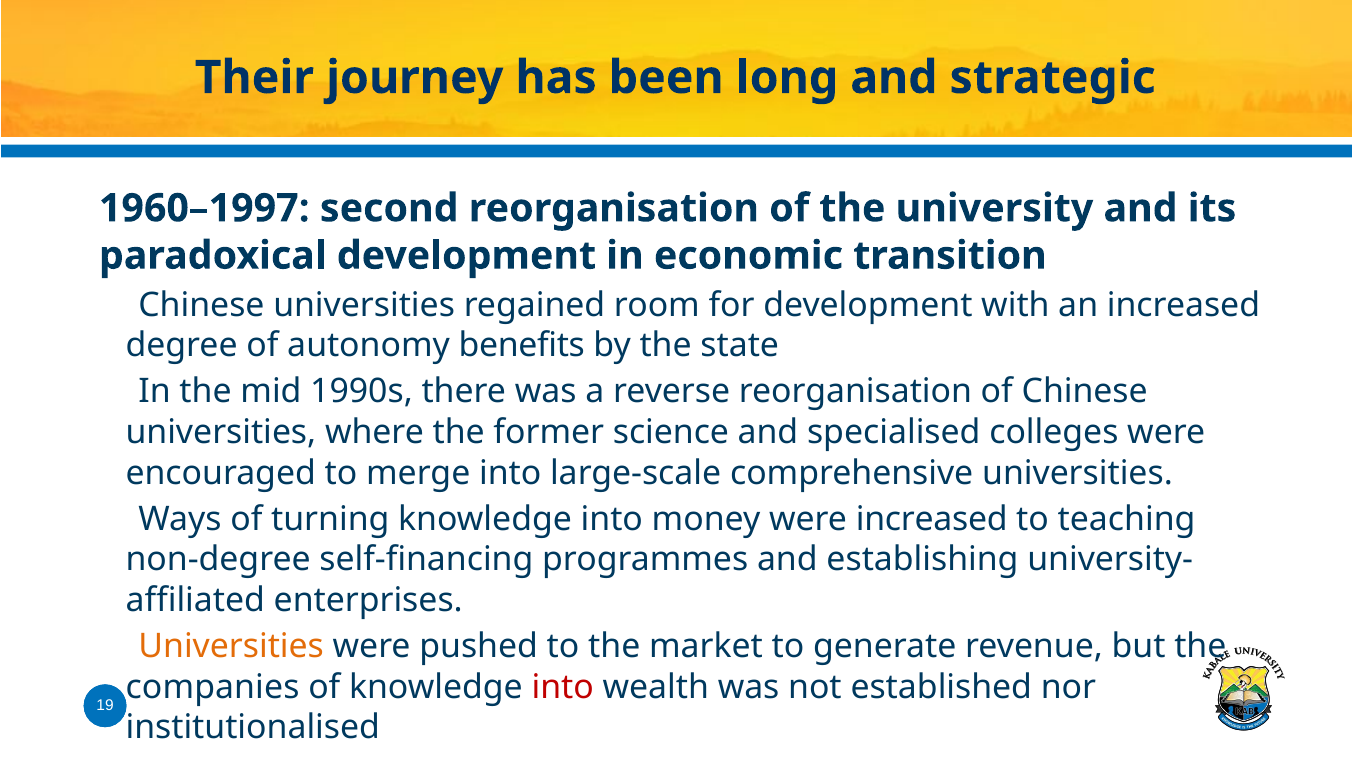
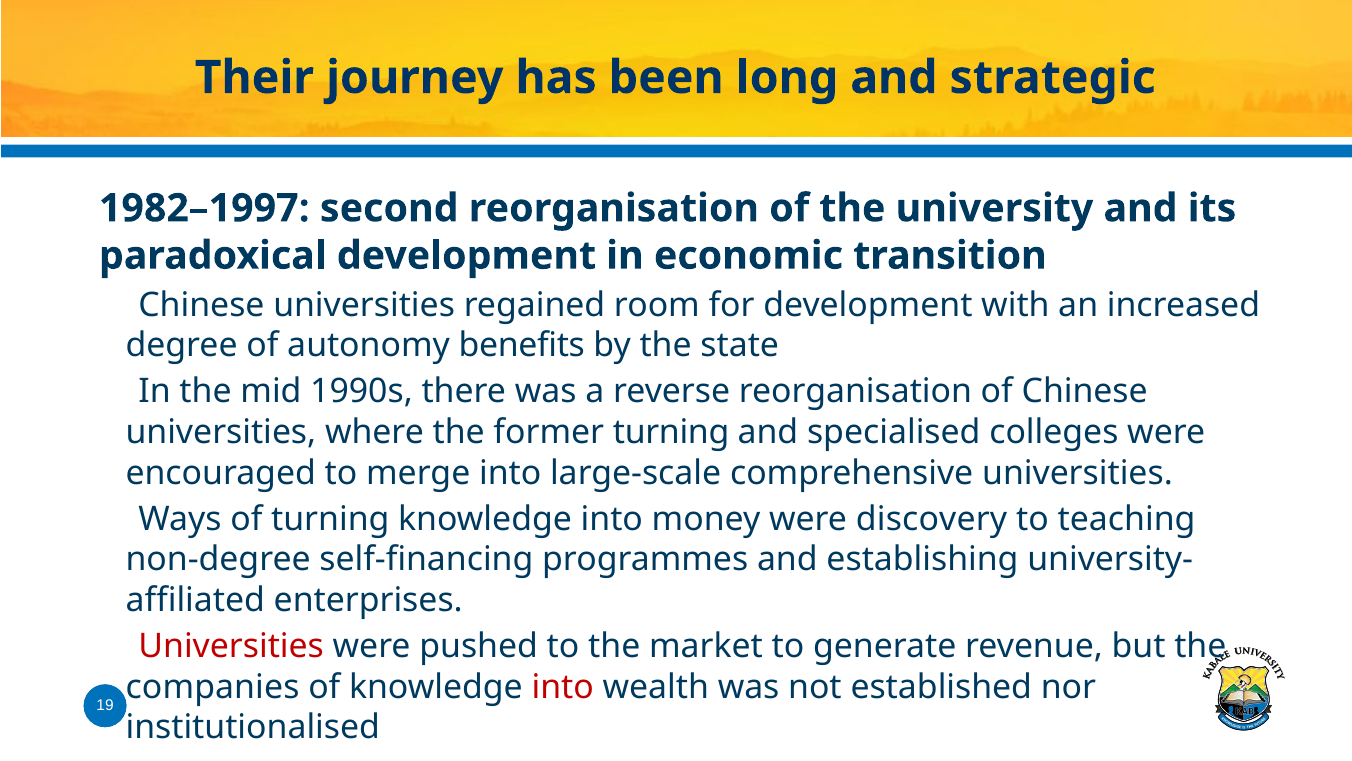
1960–1997: 1960–1997 -> 1982–1997
former science: science -> turning
were increased: increased -> discovery
Universities at (231, 646) colour: orange -> red
